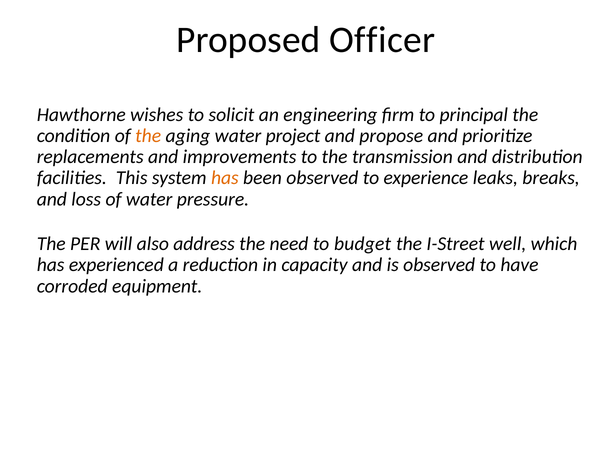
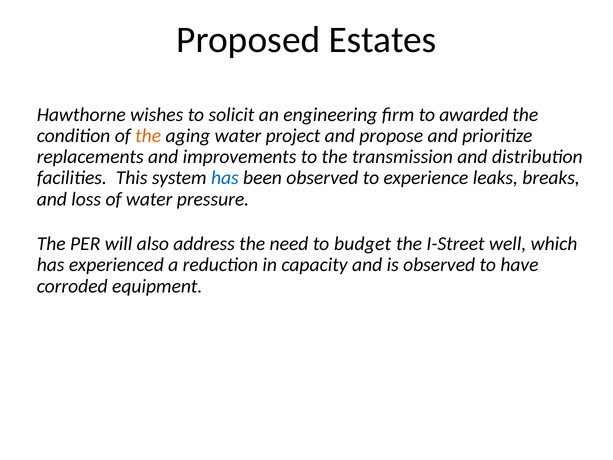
Officer: Officer -> Estates
principal: principal -> awarded
has at (225, 178) colour: orange -> blue
